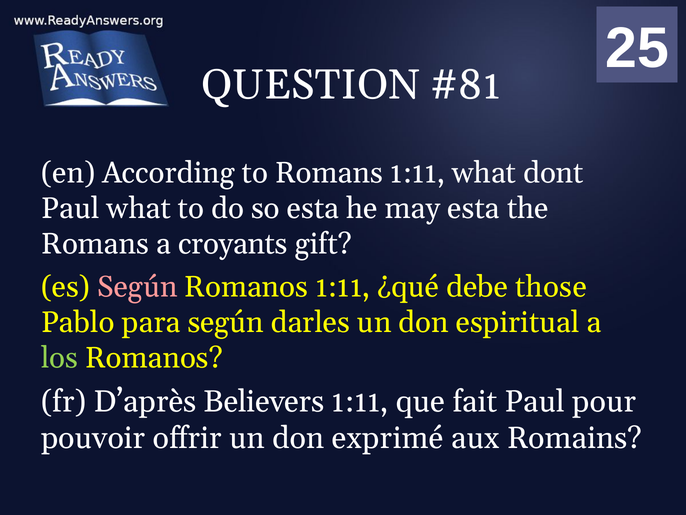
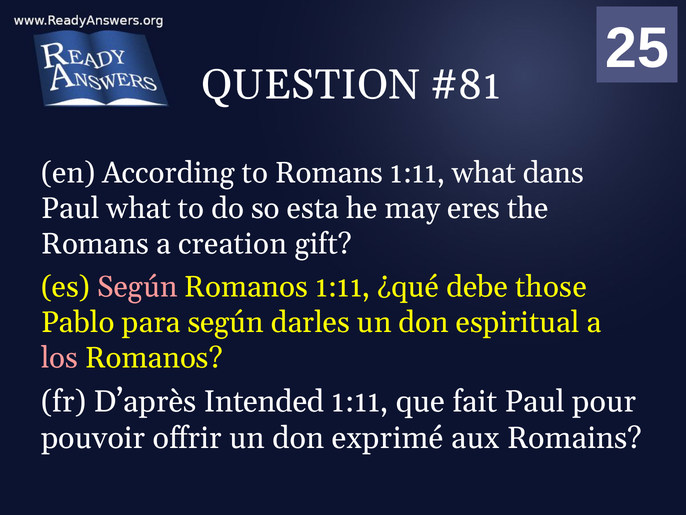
dont: dont -> dans
may esta: esta -> eres
croyants: croyants -> creation
los colour: light green -> pink
Believers: Believers -> Intended
